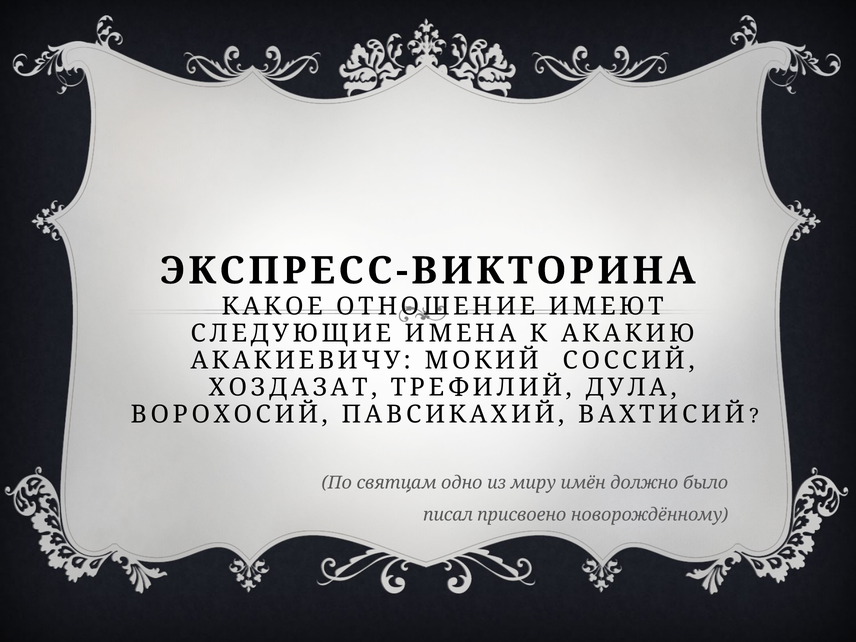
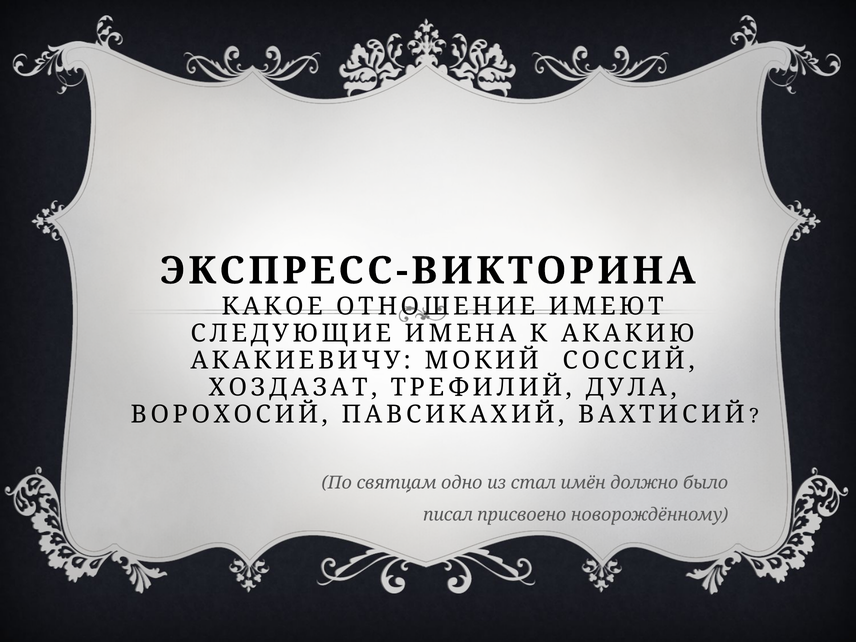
миру: миру -> стал
